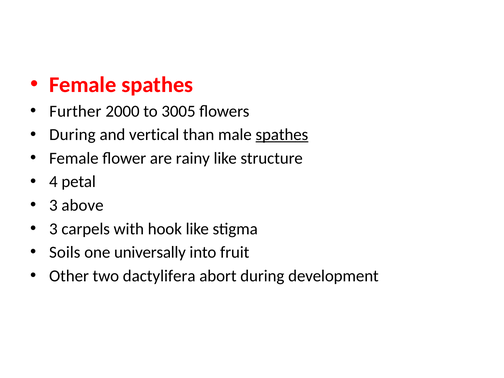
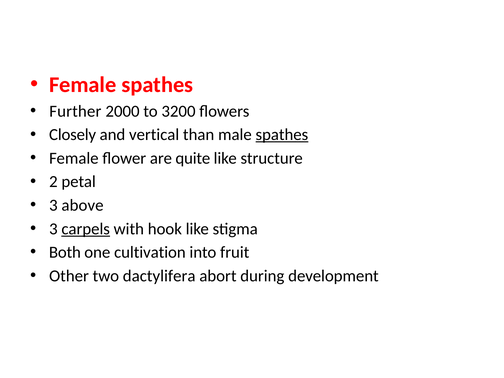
3005: 3005 -> 3200
During at (72, 135): During -> Closely
rainy: rainy -> quite
4: 4 -> 2
carpels underline: none -> present
Soils: Soils -> Both
universally: universally -> cultivation
